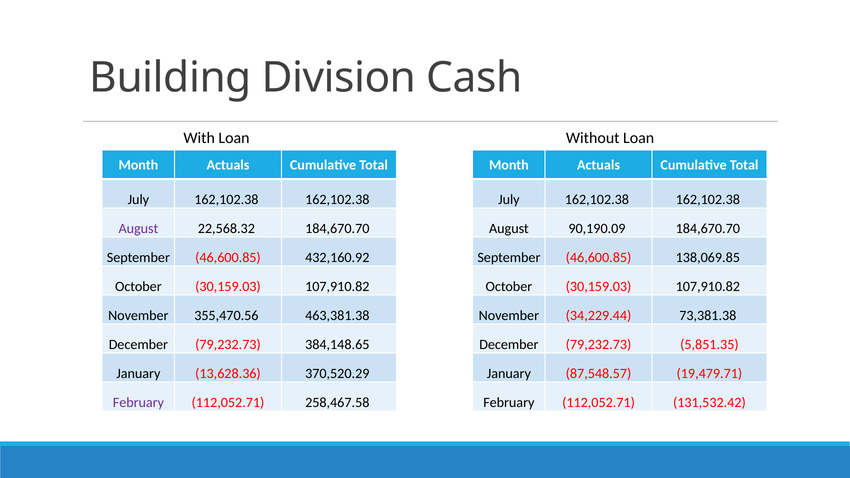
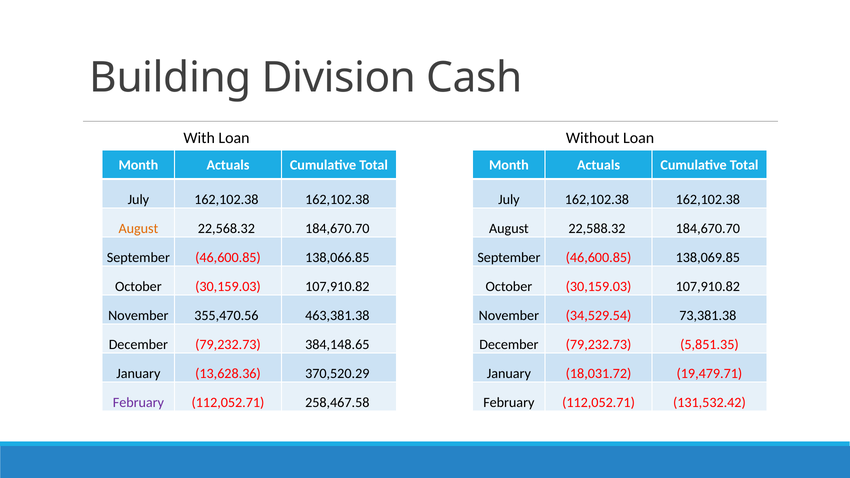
August at (138, 229) colour: purple -> orange
90,190.09: 90,190.09 -> 22,588.32
432,160.92: 432,160.92 -> 138,066.85
34,229.44: 34,229.44 -> 34,529.54
87,548.57: 87,548.57 -> 18,031.72
